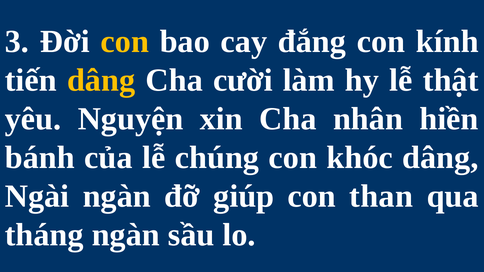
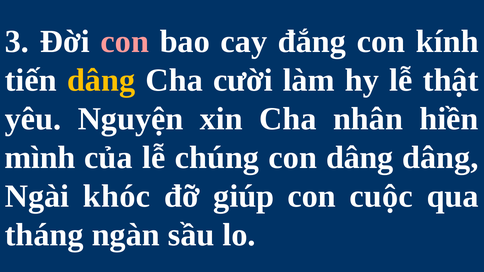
con at (125, 42) colour: yellow -> pink
bánh: bánh -> mình
con khóc: khóc -> dâng
Ngài ngàn: ngàn -> khóc
than: than -> cuộc
